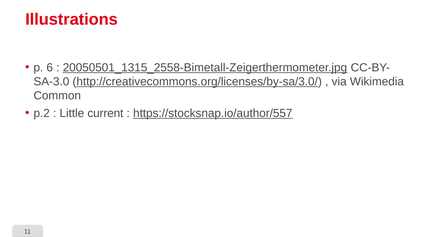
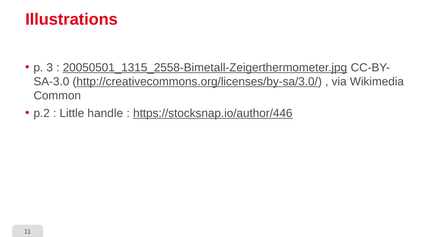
6: 6 -> 3
current: current -> handle
https://stocksnap.io/author/557: https://stocksnap.io/author/557 -> https://stocksnap.io/author/446
